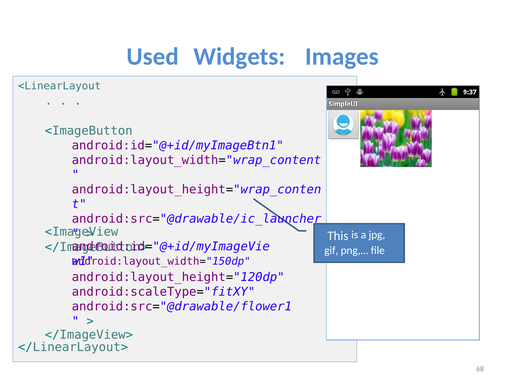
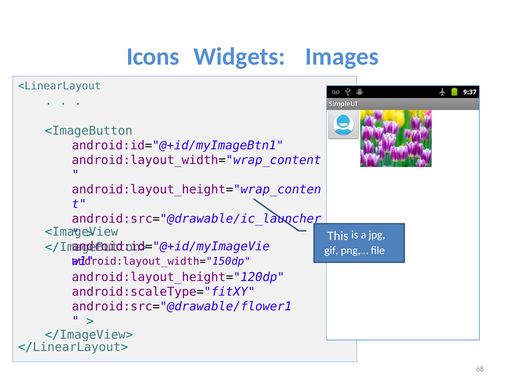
Used: Used -> Icons
